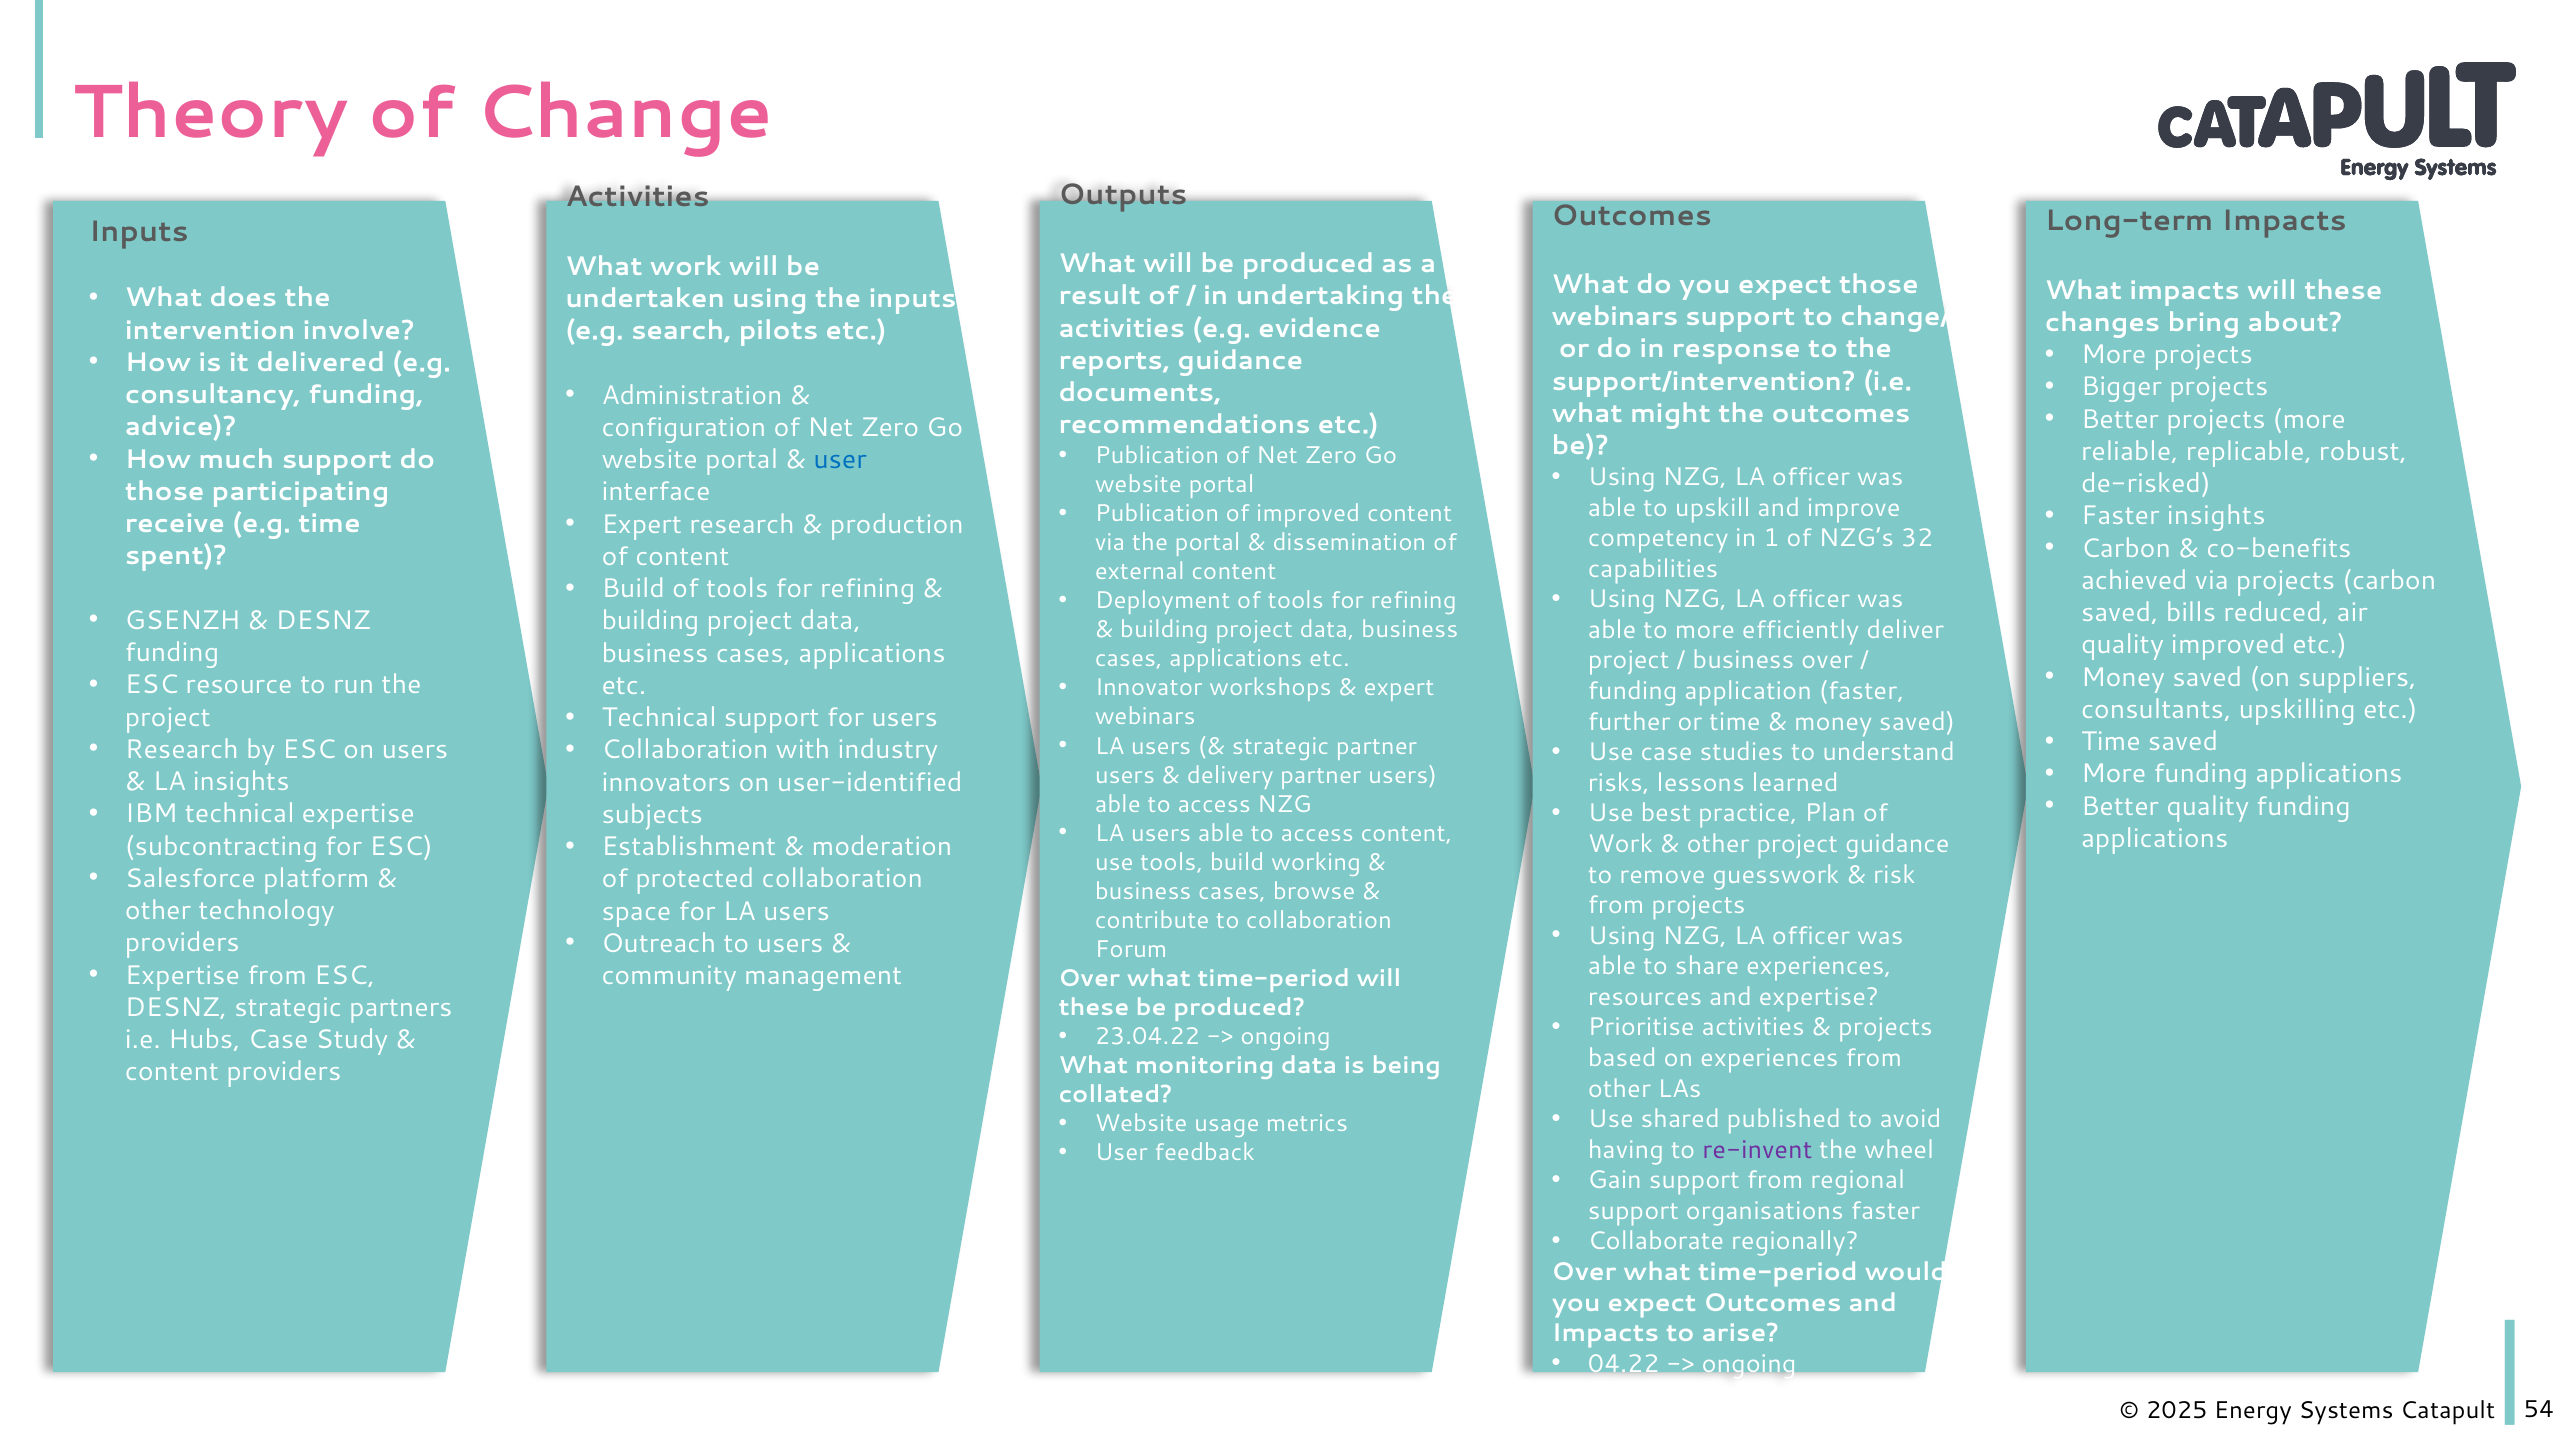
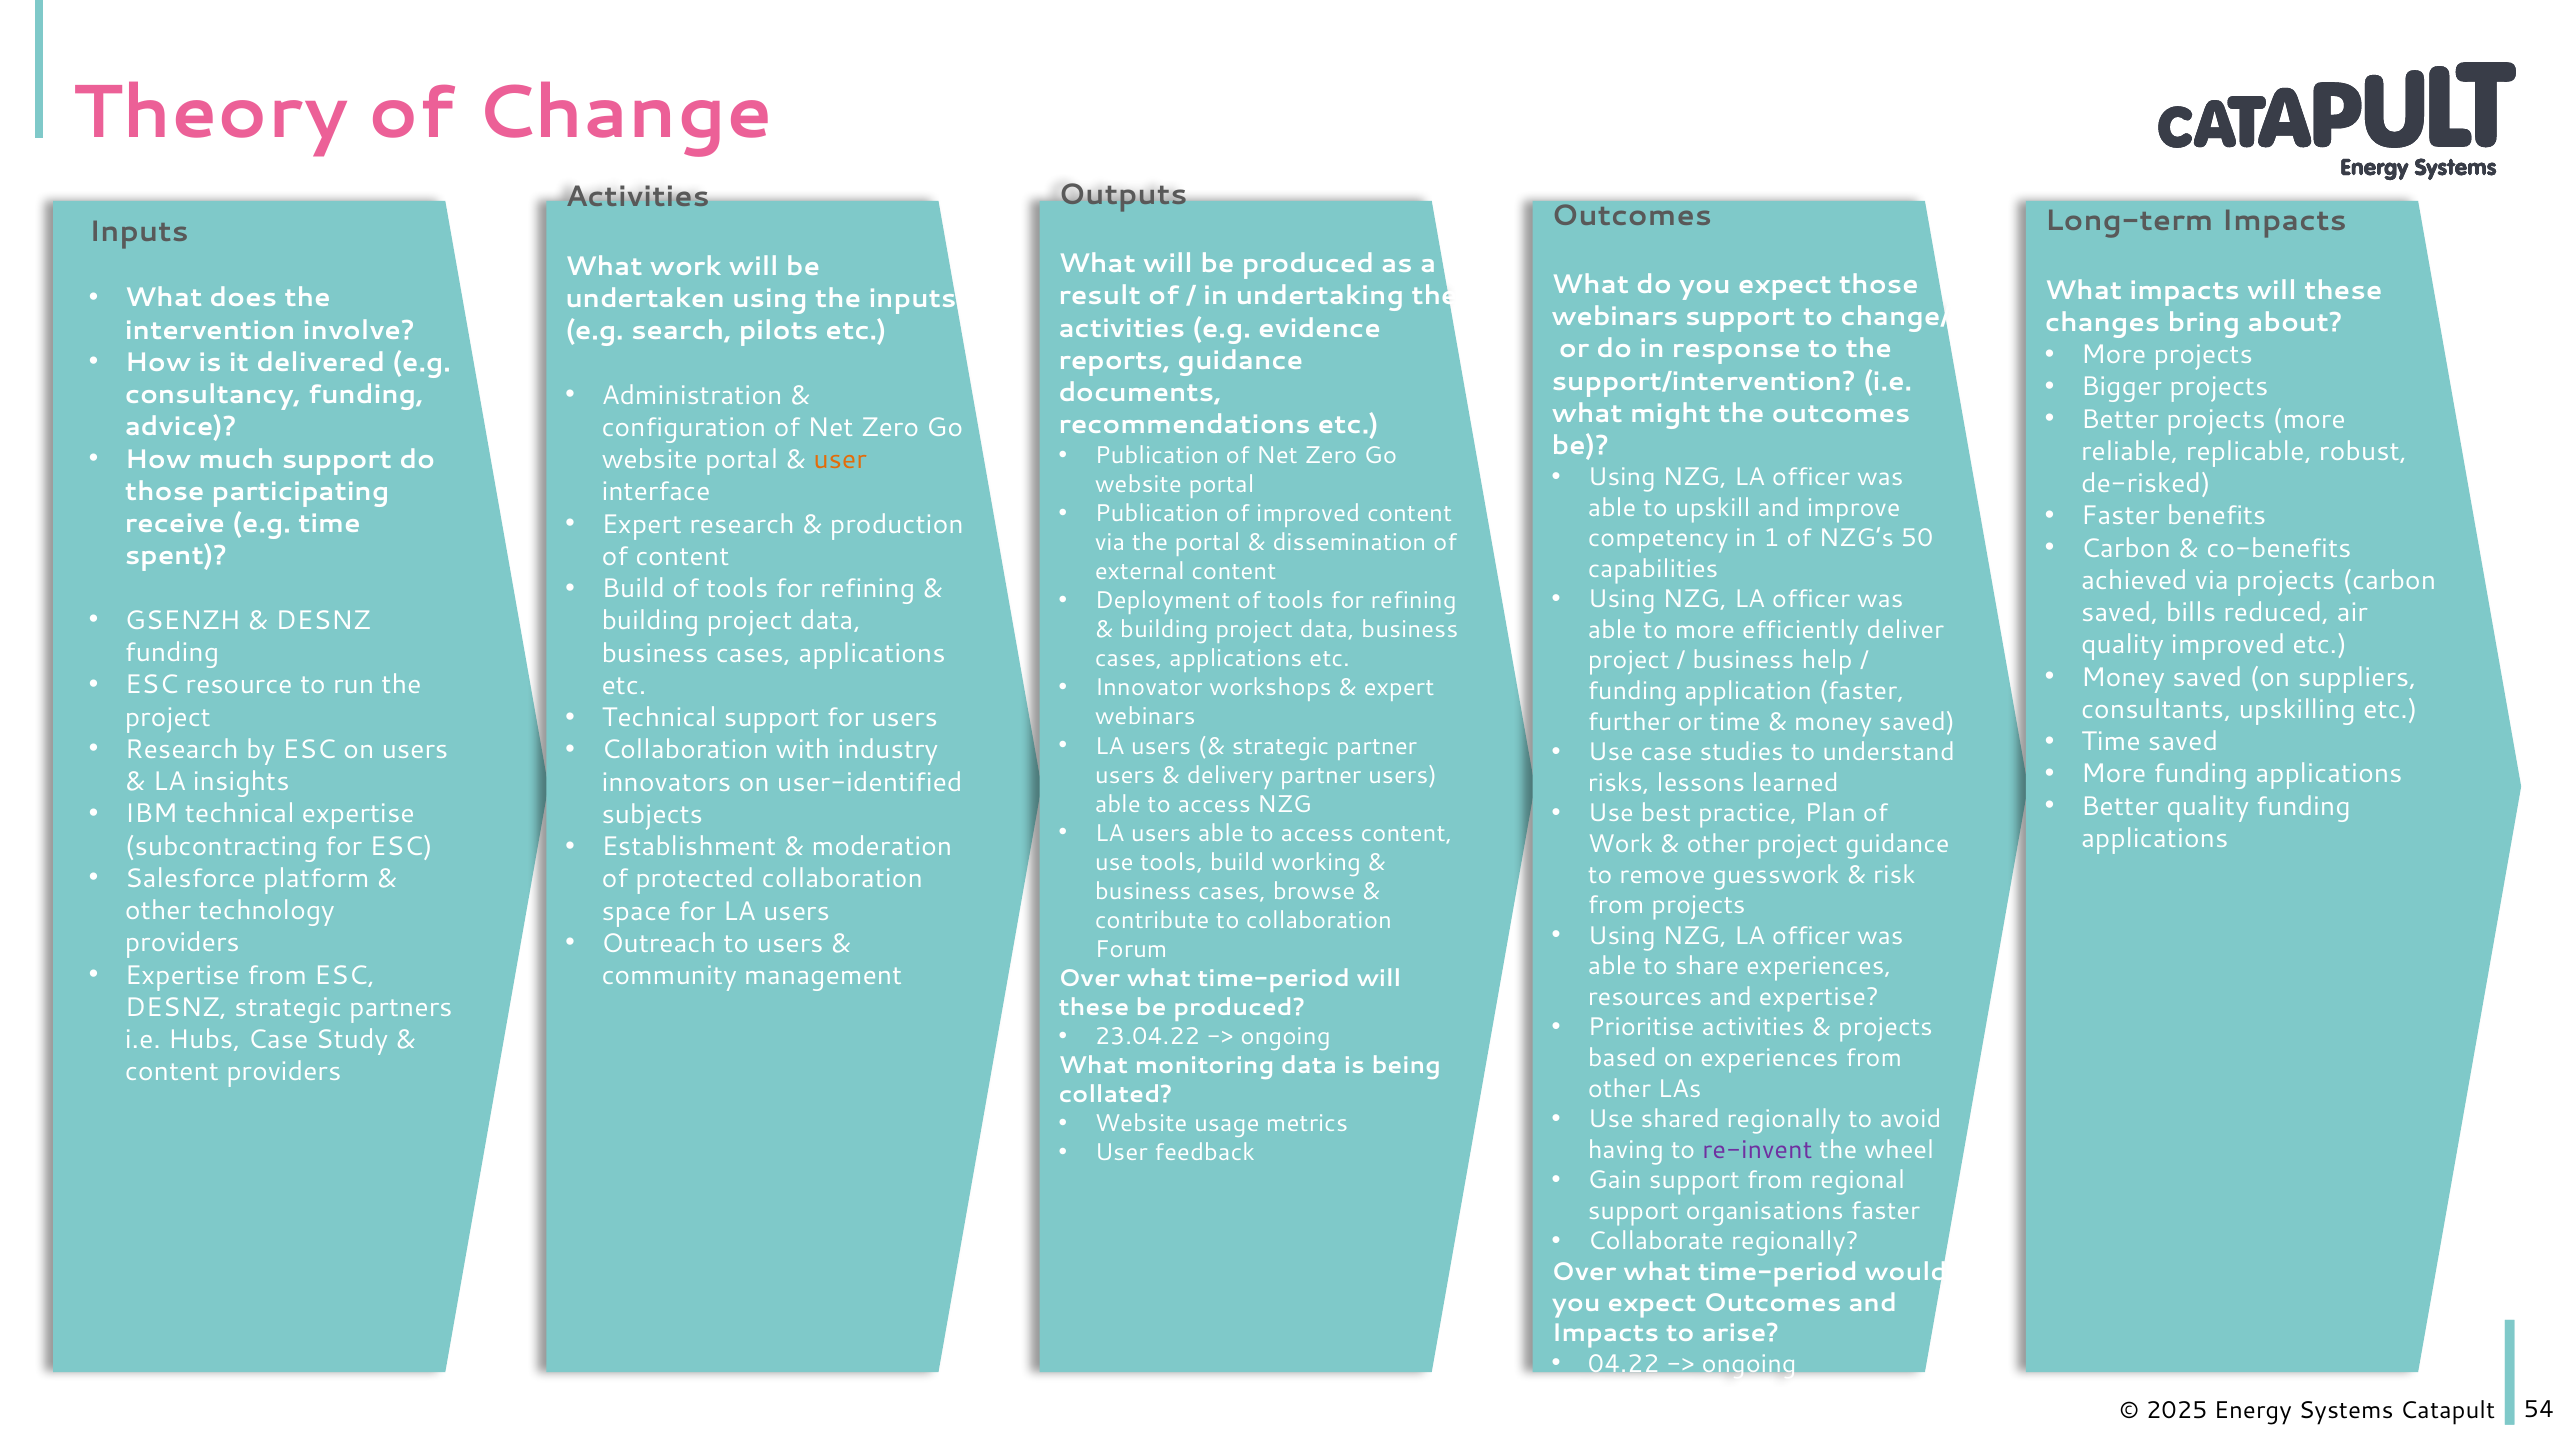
user at (840, 460) colour: blue -> orange
Faster insights: insights -> benefits
32: 32 -> 50
business over: over -> help
shared published: published -> regionally
